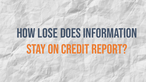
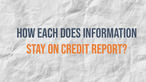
Lose: Lose -> Each
